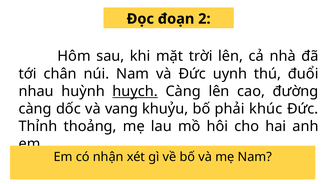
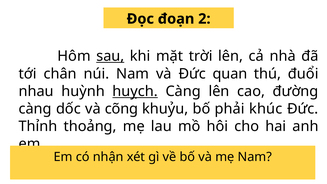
sau underline: none -> present
Đức uynh: uynh -> quan
vang: vang -> cõng
